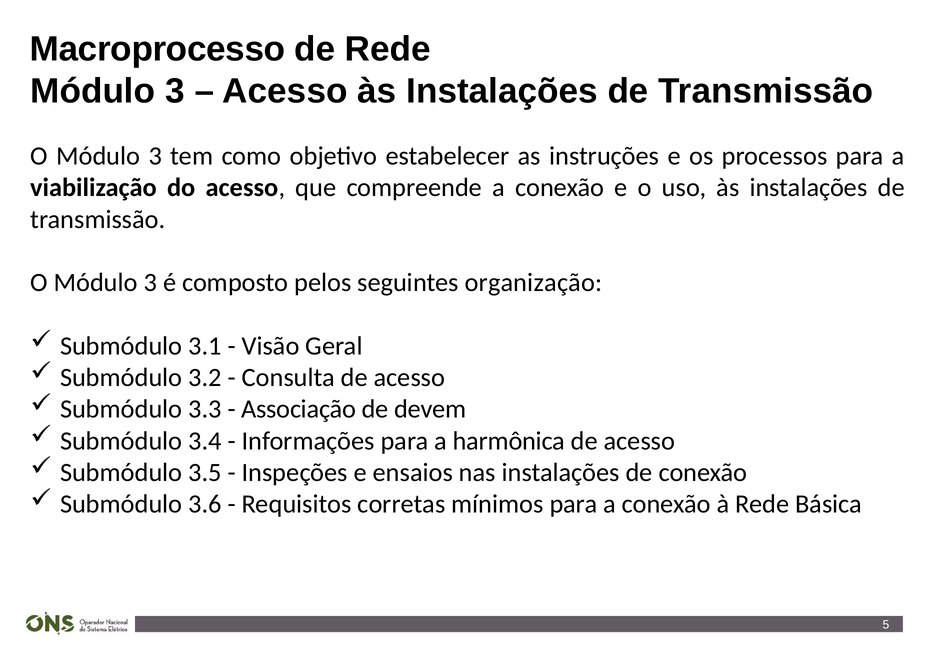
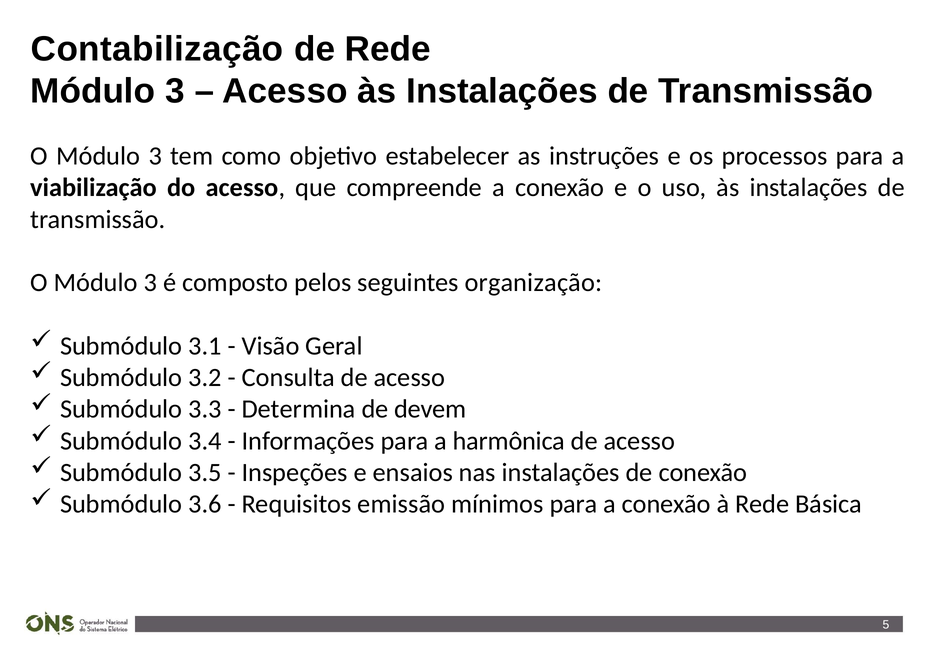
Macroprocesso: Macroprocesso -> Contabilização
Associação: Associação -> Determina
corretas: corretas -> emissão
